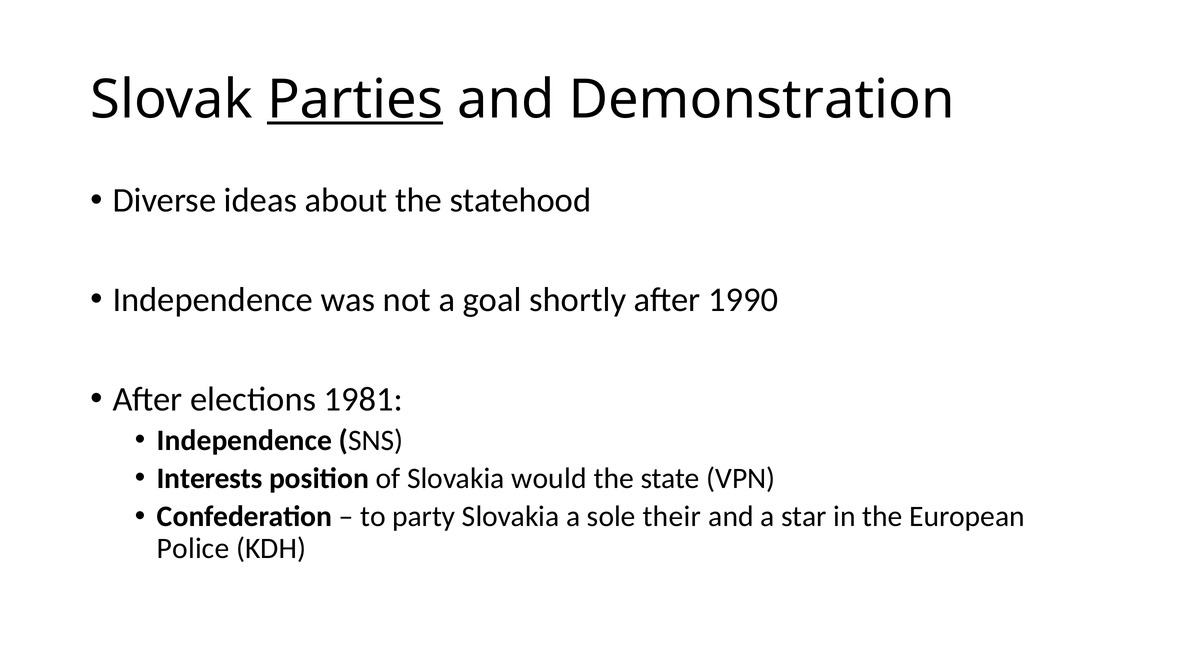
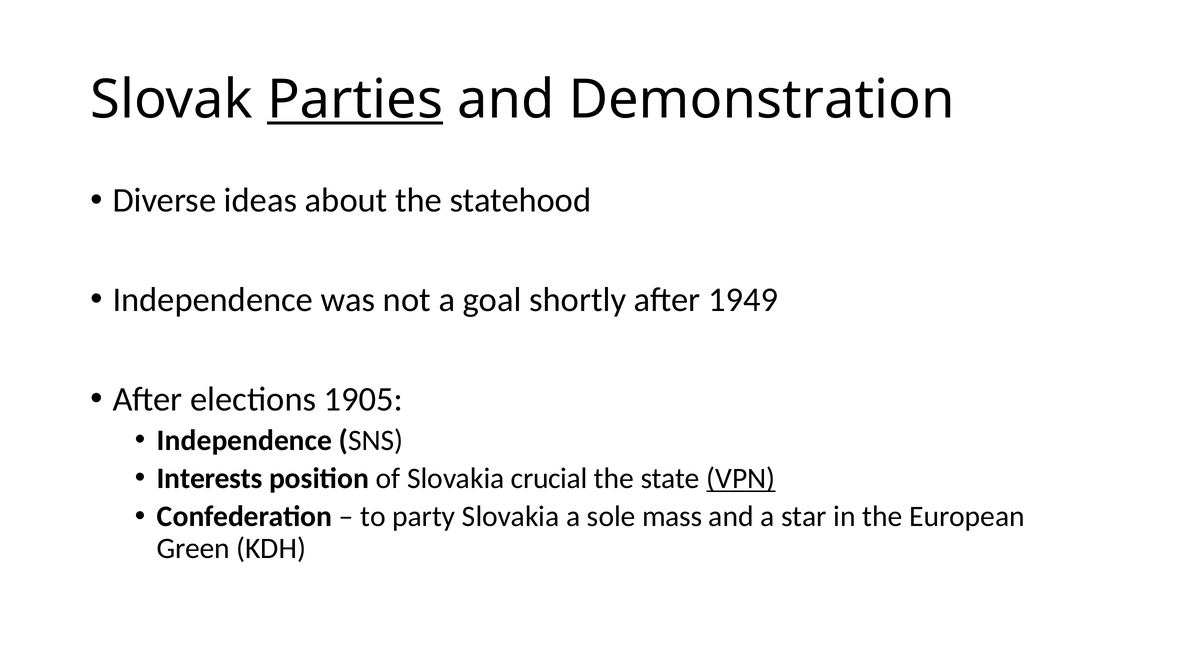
1990: 1990 -> 1949
1981: 1981 -> 1905
would: would -> crucial
VPN underline: none -> present
their: their -> mass
Police: Police -> Green
